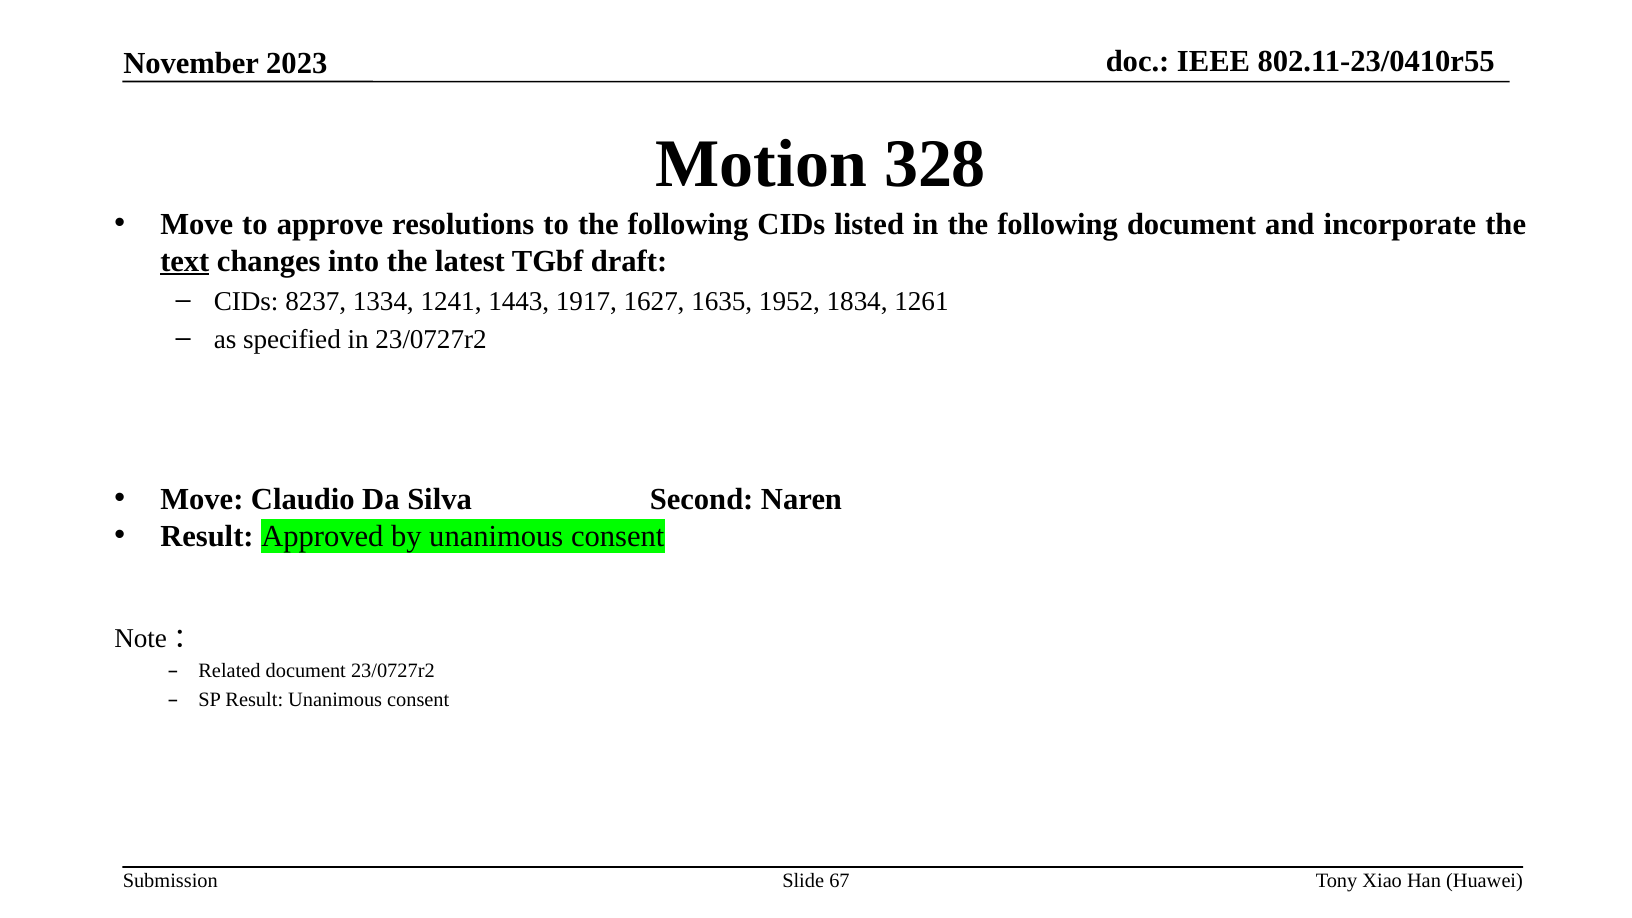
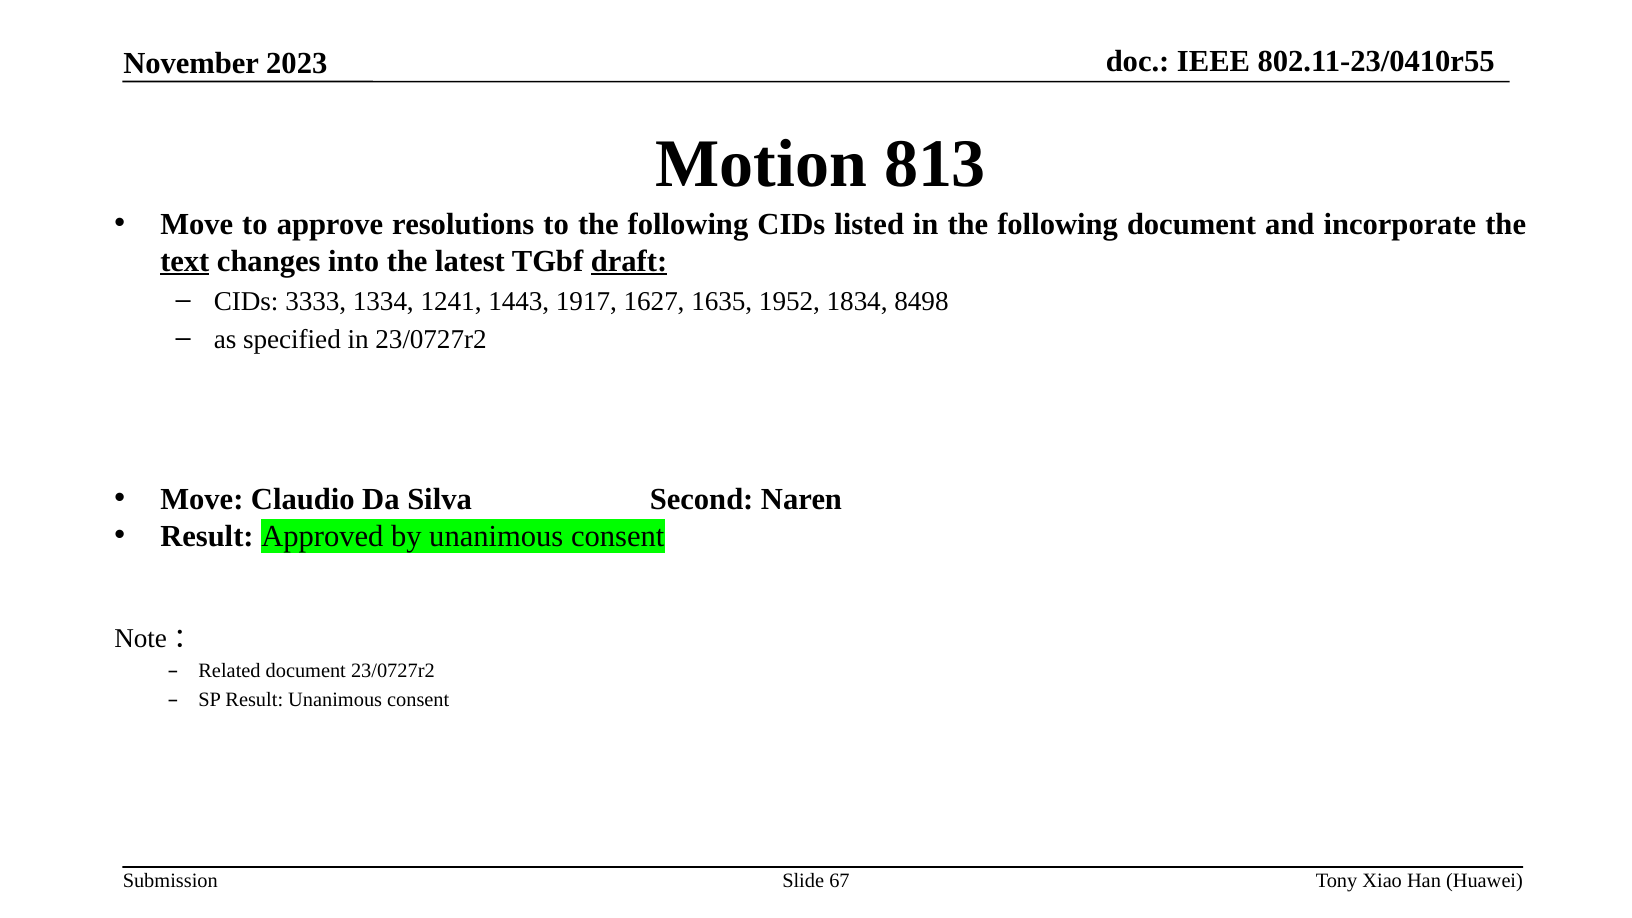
328: 328 -> 813
draft underline: none -> present
8237: 8237 -> 3333
1261: 1261 -> 8498
